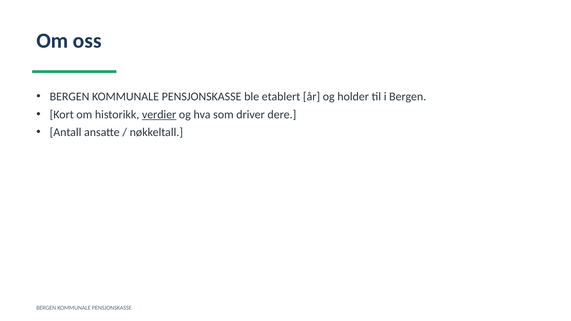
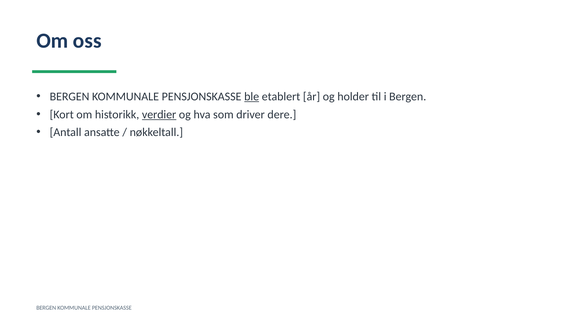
ble underline: none -> present
